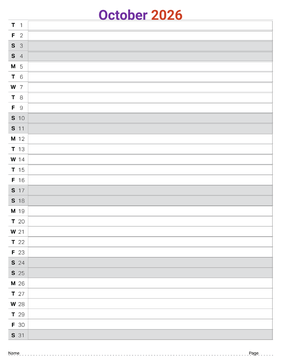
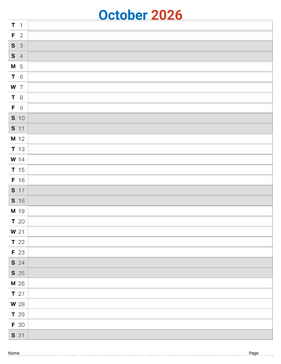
October colour: purple -> blue
